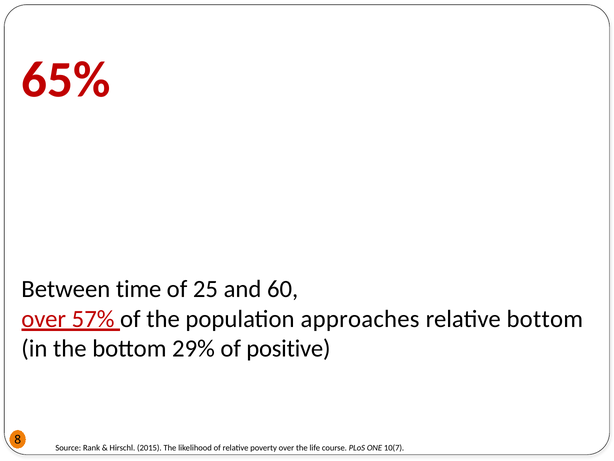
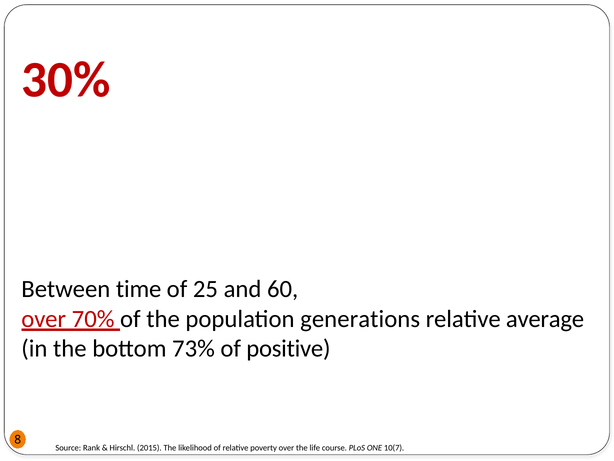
65%: 65% -> 30%
57%: 57% -> 70%
approaches: approaches -> generations
relative bottom: bottom -> average
29%: 29% -> 73%
